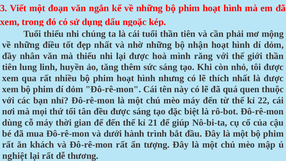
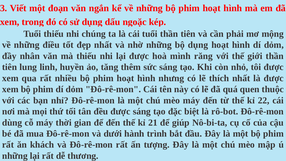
bộ nhận: nhận -> dụng
nghiệt at (15, 156): nghiệt -> những
